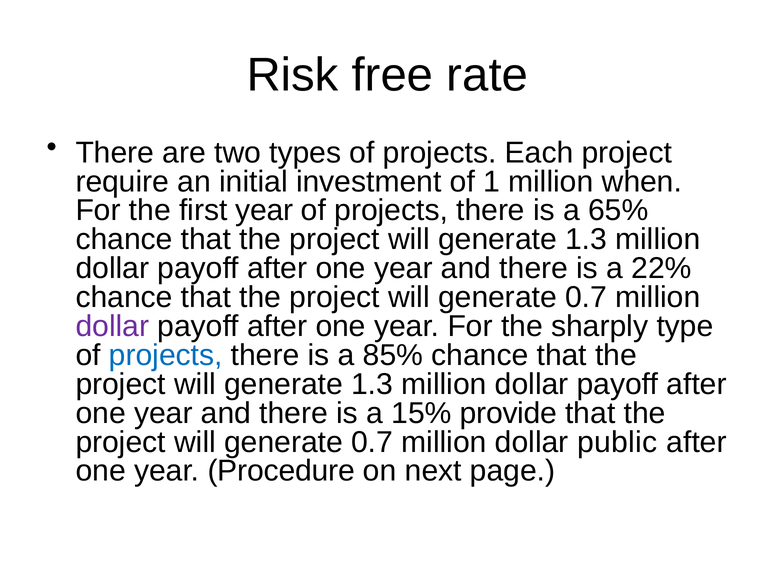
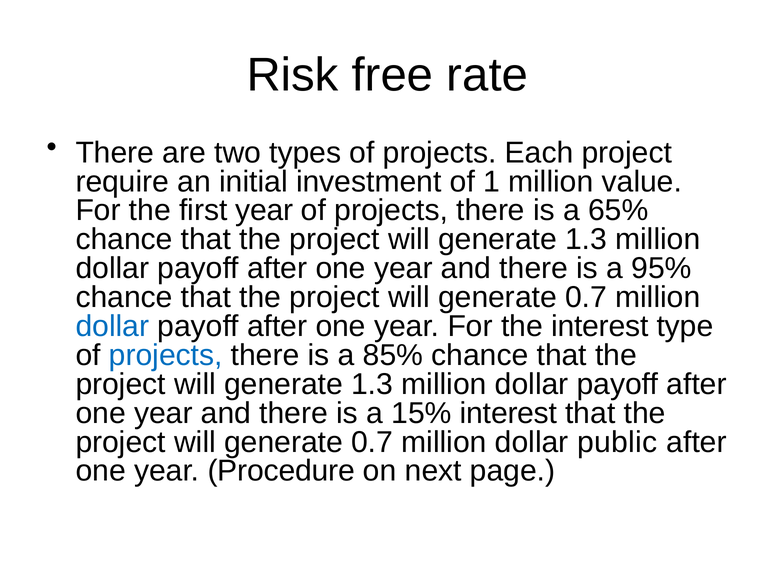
when: when -> value
22%: 22% -> 95%
dollar at (112, 326) colour: purple -> blue
the sharply: sharply -> interest
15% provide: provide -> interest
